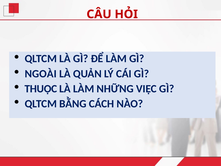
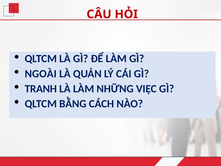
THUỘC: THUỘC -> TRANH
